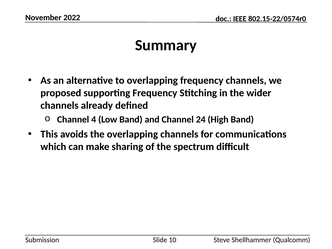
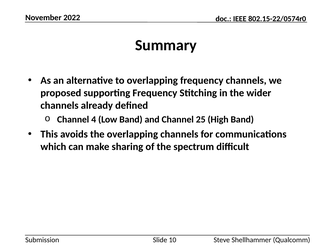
24: 24 -> 25
